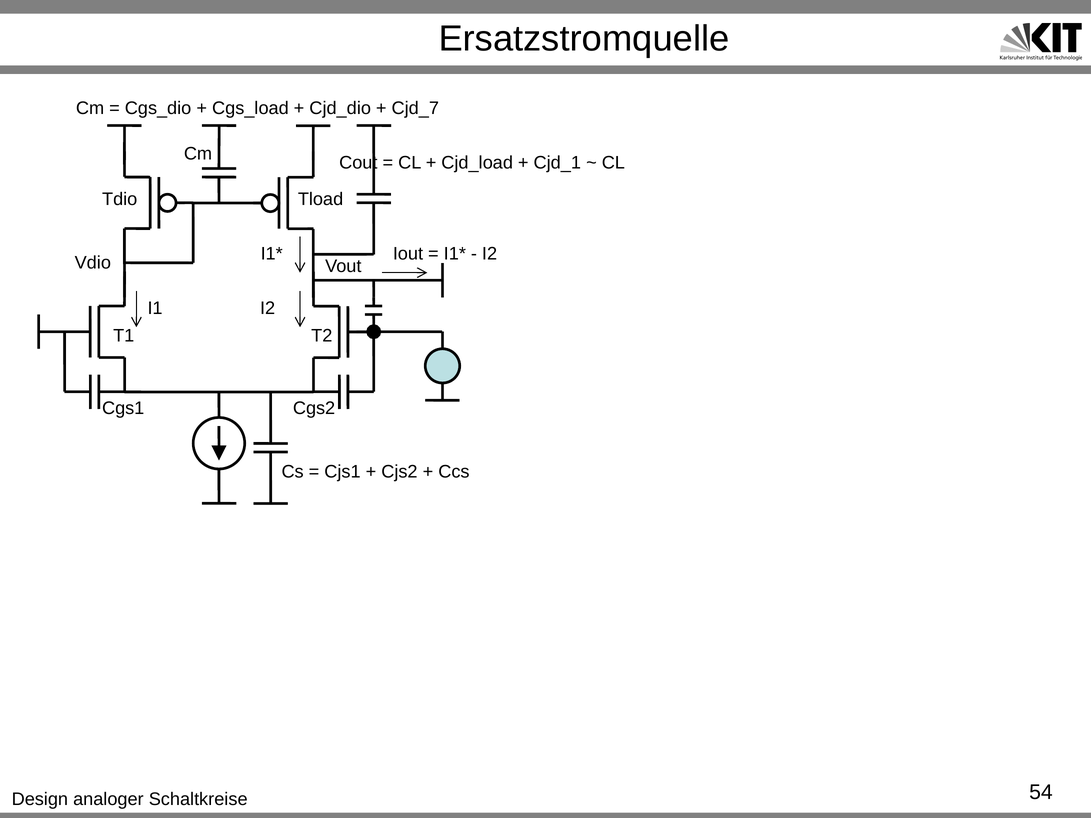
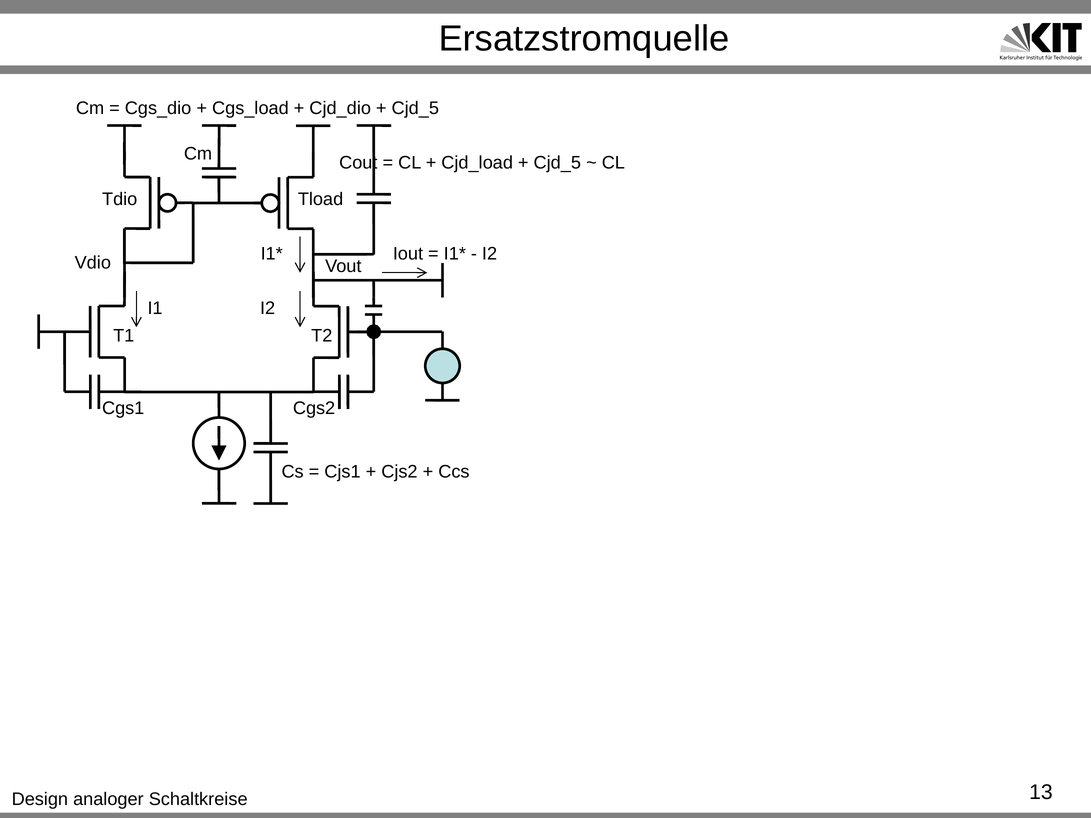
Cjd_7 at (415, 108): Cjd_7 -> Cjd_5
Cjd_1 at (557, 163): Cjd_1 -> Cjd_5
54: 54 -> 13
